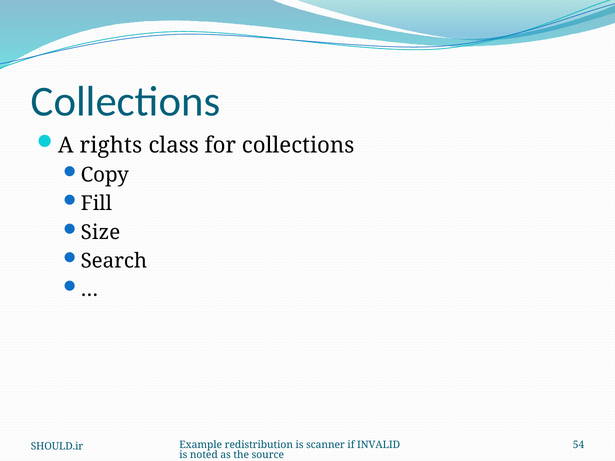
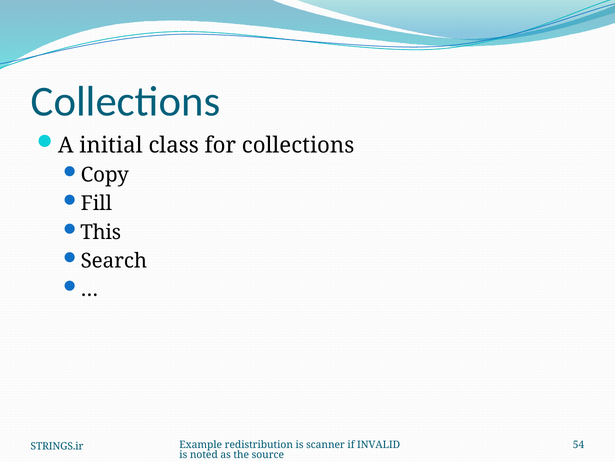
rights: rights -> initial
Size: Size -> This
SHOULD.ir: SHOULD.ir -> STRINGS.ir
